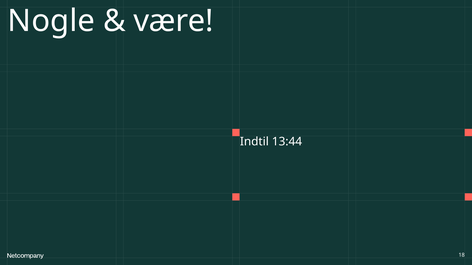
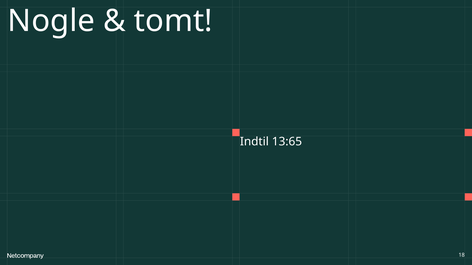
være: være -> tomt
13:44: 13:44 -> 13:65
